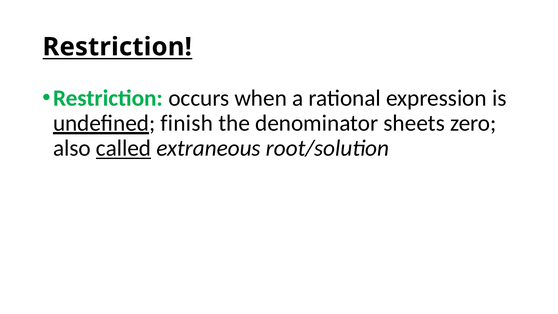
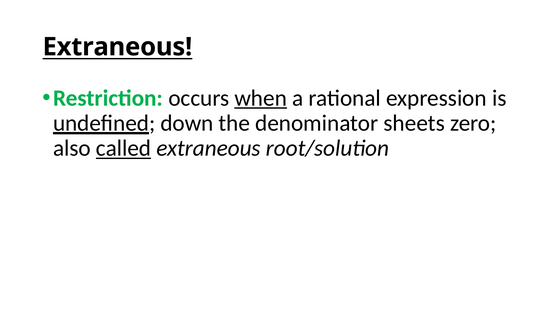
Restriction at (117, 47): Restriction -> Extraneous
when underline: none -> present
finish: finish -> down
